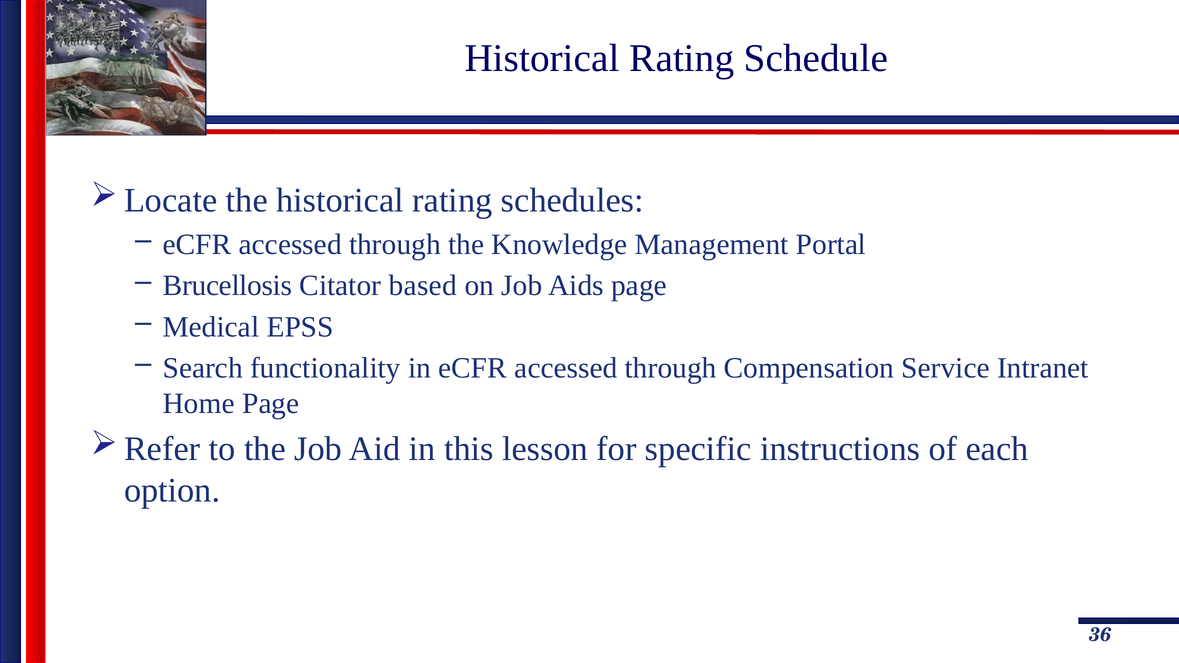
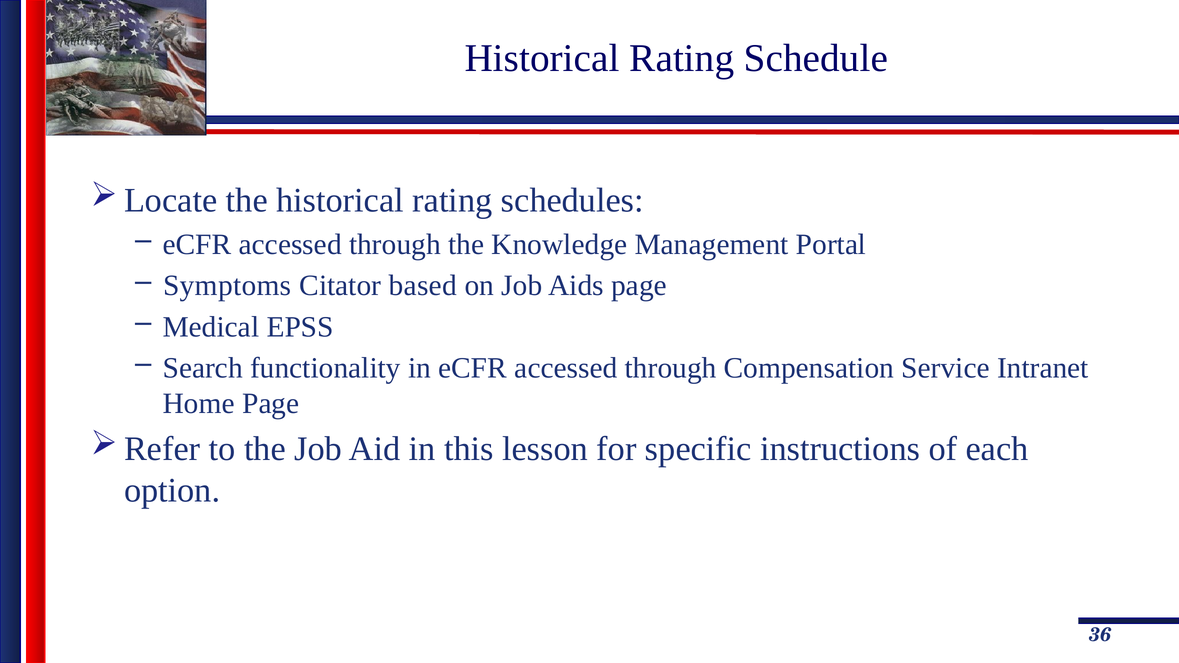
Brucellosis: Brucellosis -> Symptoms
